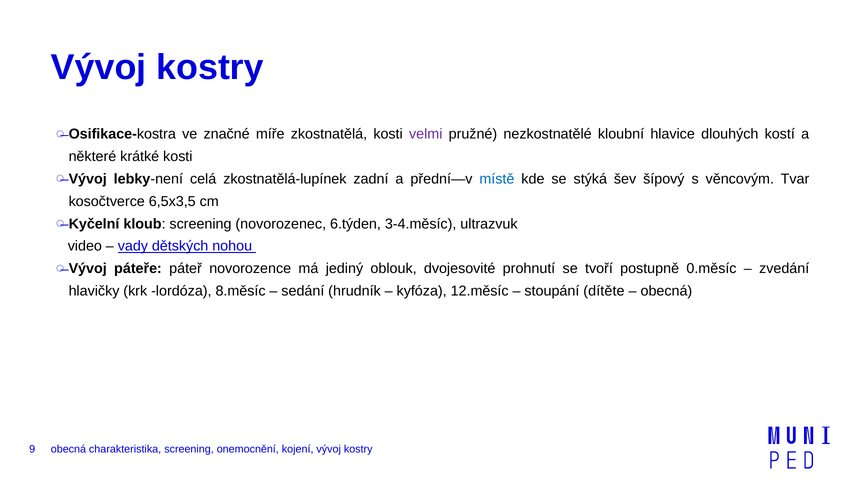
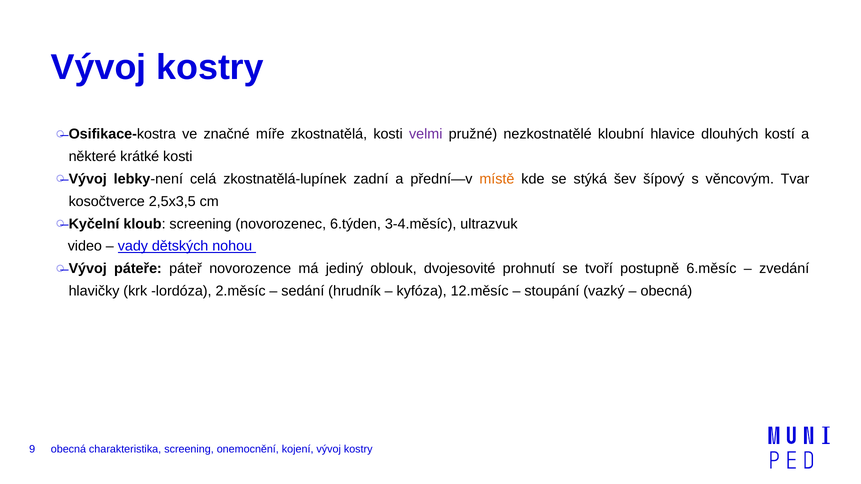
místě colour: blue -> orange
6,5x3,5: 6,5x3,5 -> 2,5x3,5
0.měsíc: 0.měsíc -> 6.měsíc
8.měsíc: 8.měsíc -> 2.měsíc
dítěte: dítěte -> vazký
